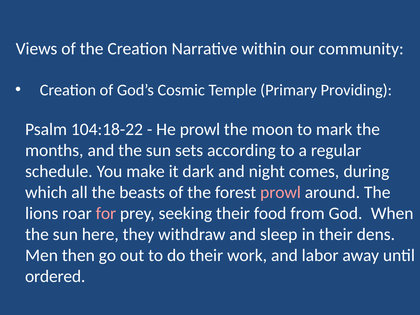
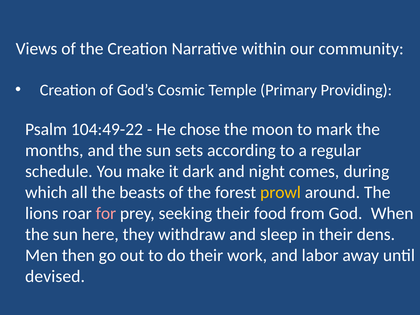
104:18-22: 104:18-22 -> 104:49-22
He prowl: prowl -> chose
prowl at (281, 192) colour: pink -> yellow
ordered: ordered -> devised
